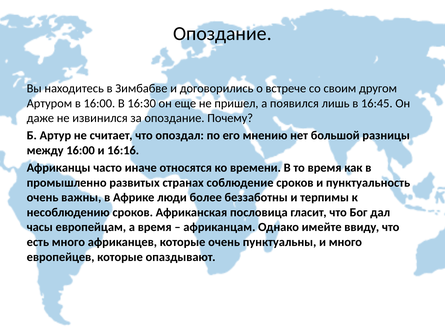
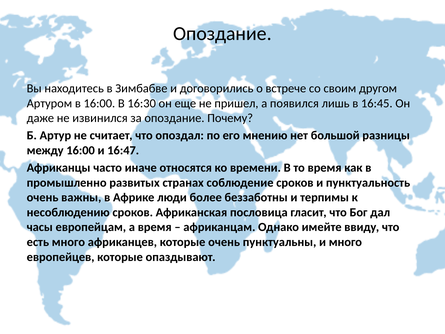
16:16: 16:16 -> 16:47
